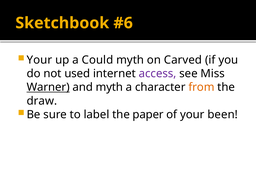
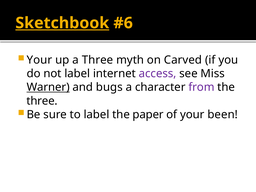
Sketchbook underline: none -> present
a Could: Could -> Three
not used: used -> label
and myth: myth -> bugs
from colour: orange -> purple
draw at (42, 101): draw -> three
